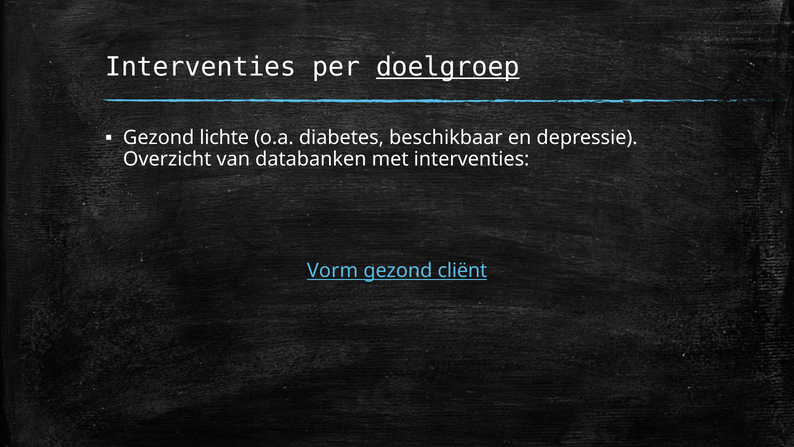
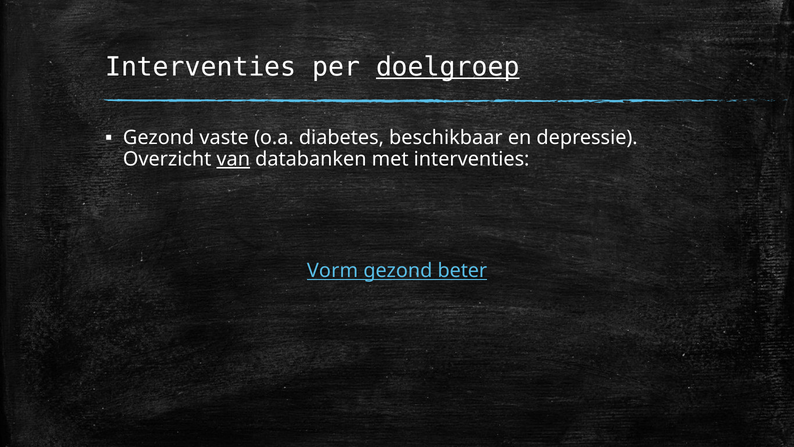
lichte: lichte -> vaste
van underline: none -> present
cliënt: cliënt -> beter
